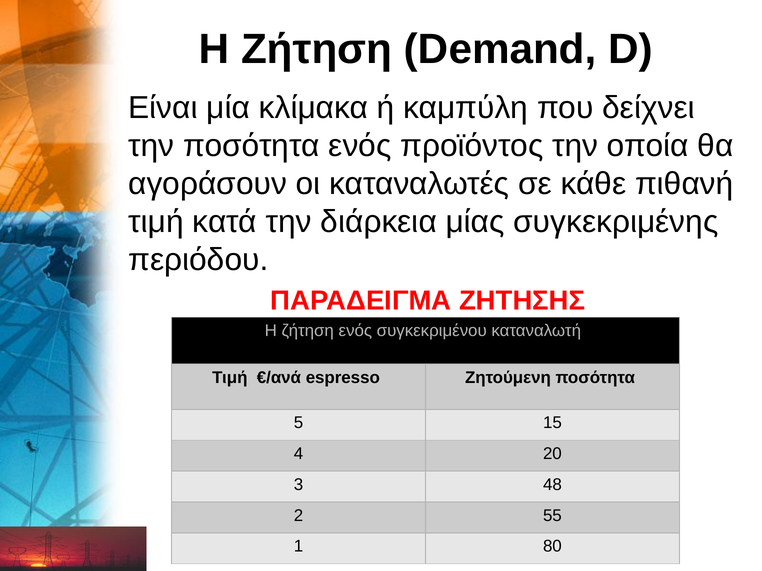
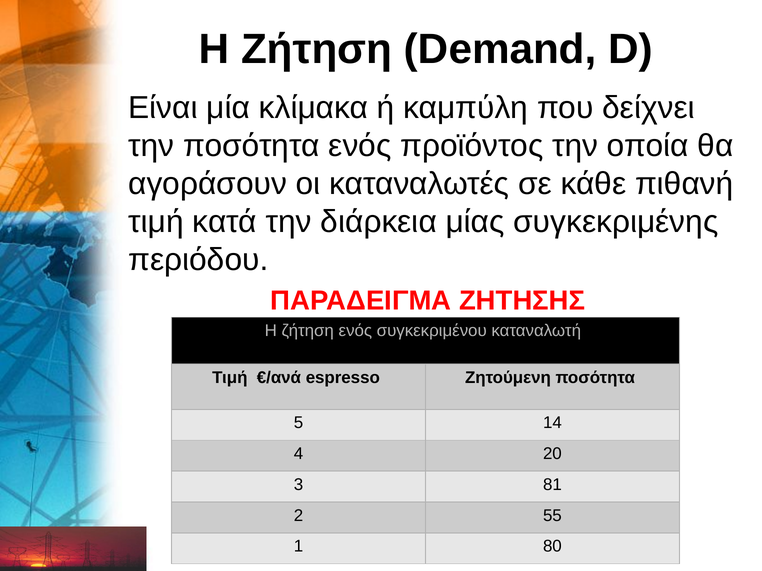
15: 15 -> 14
48: 48 -> 81
